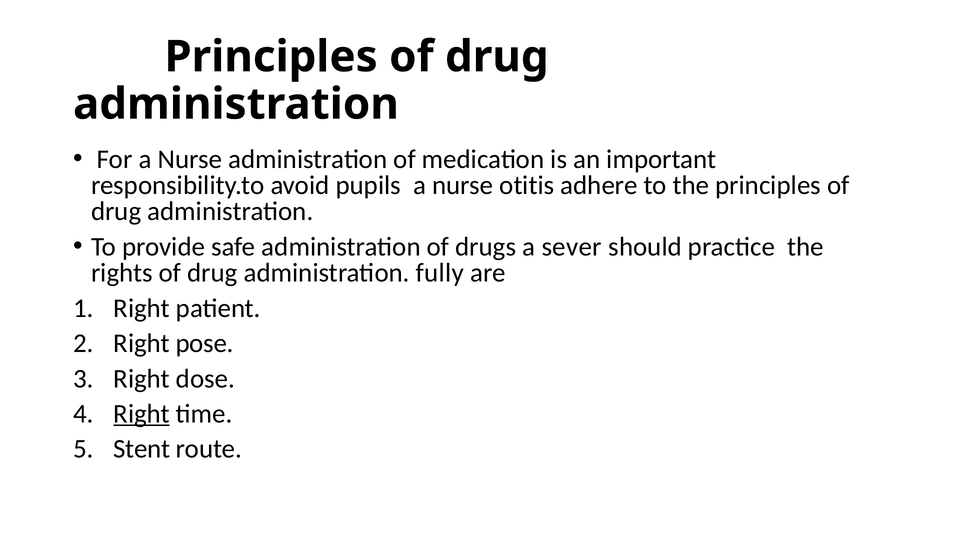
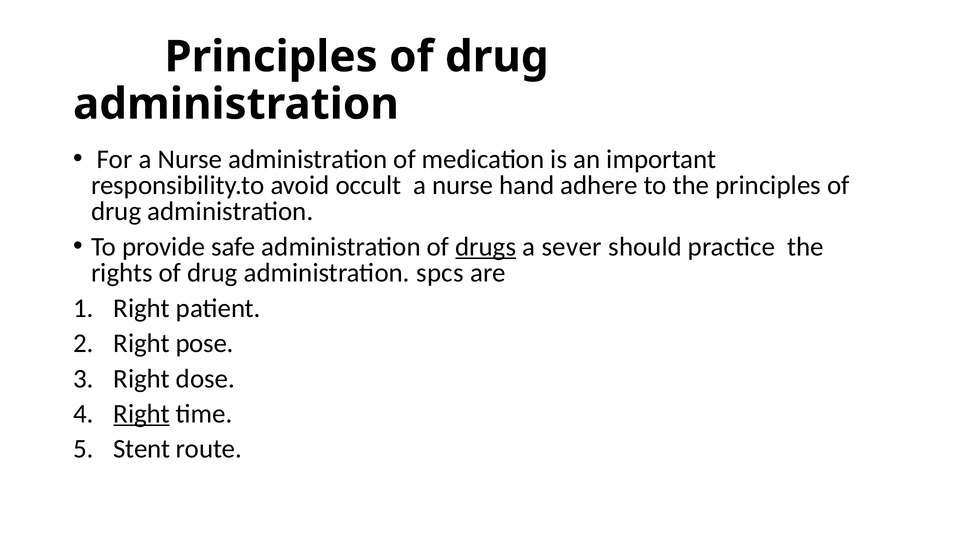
pupils: pupils -> occult
otitis: otitis -> hand
drugs underline: none -> present
fully: fully -> spcs
